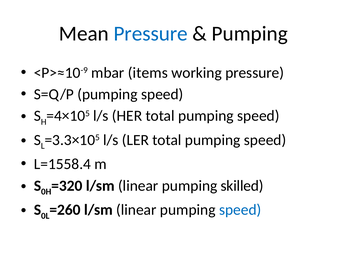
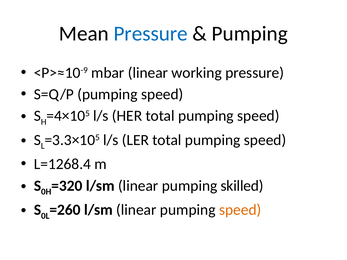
mbar items: items -> linear
L=1558.4: L=1558.4 -> L=1268.4
speed at (240, 210) colour: blue -> orange
